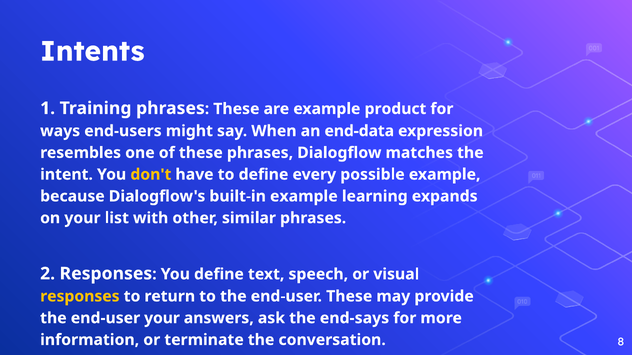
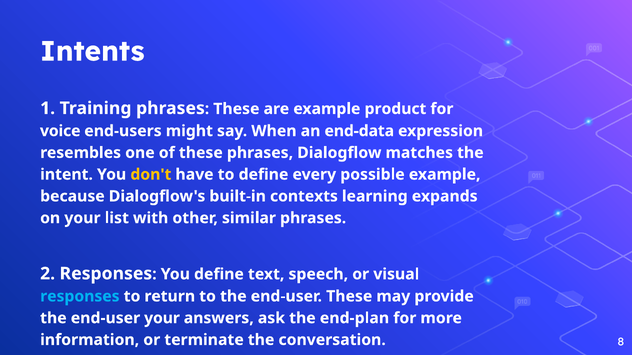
ways: ways -> voice
built-in example: example -> contexts
responses at (80, 297) colour: yellow -> light blue
end-says: end-says -> end-plan
